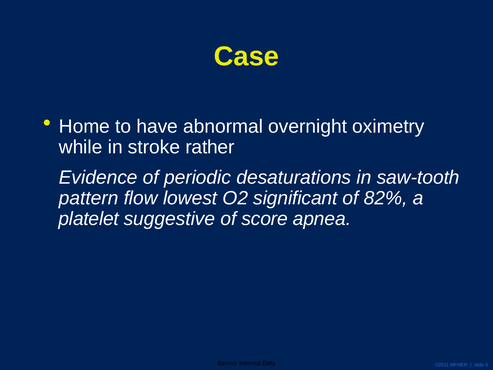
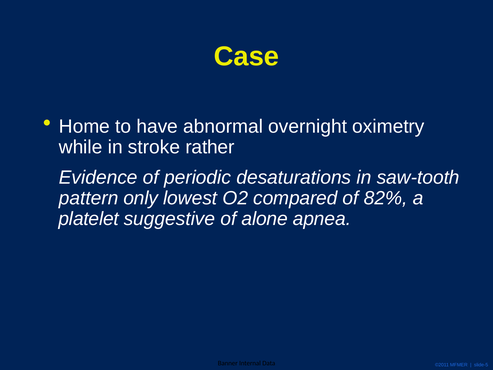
flow: flow -> only
significant: significant -> compared
score: score -> alone
